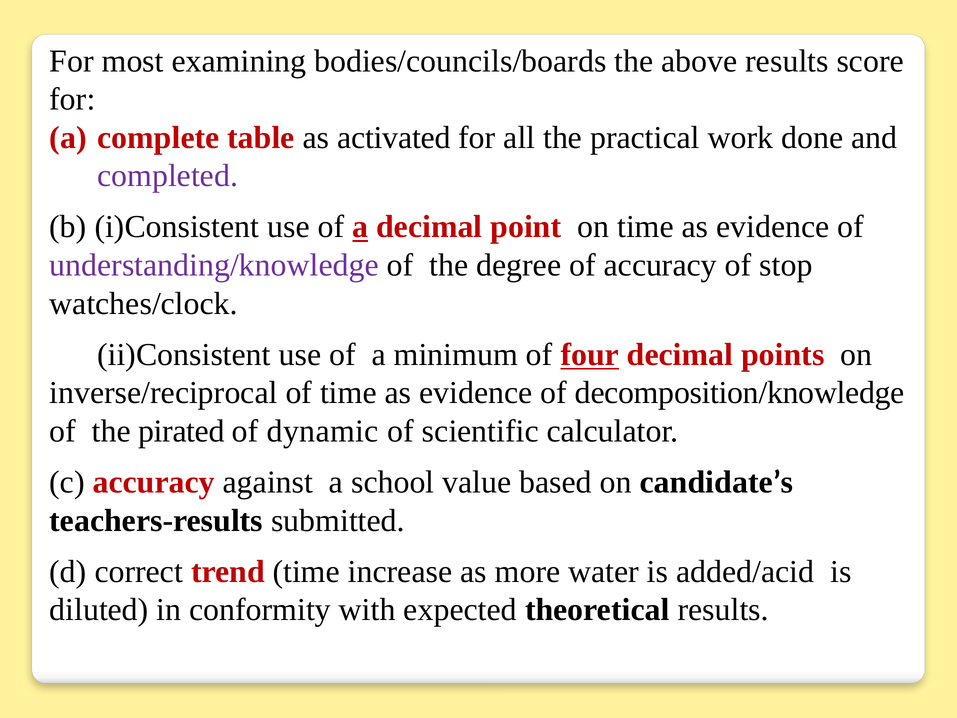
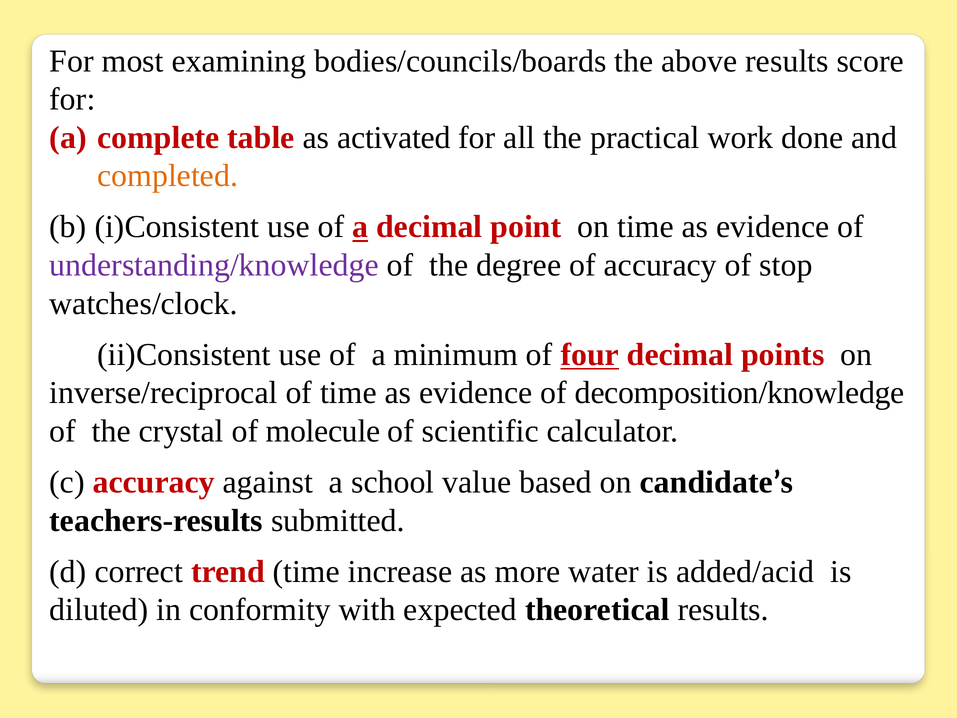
completed colour: purple -> orange
pirated: pirated -> crystal
dynamic: dynamic -> molecule
